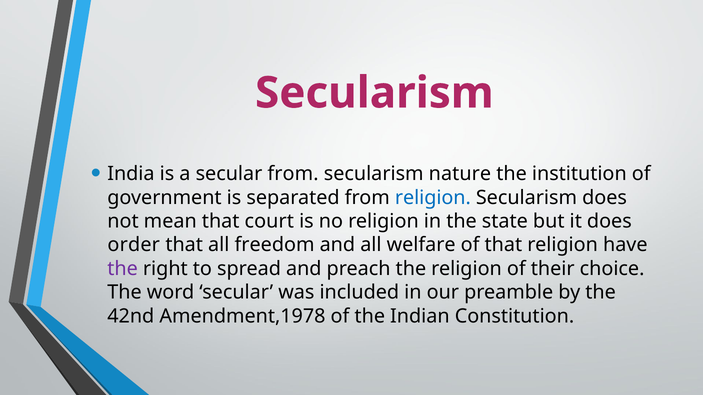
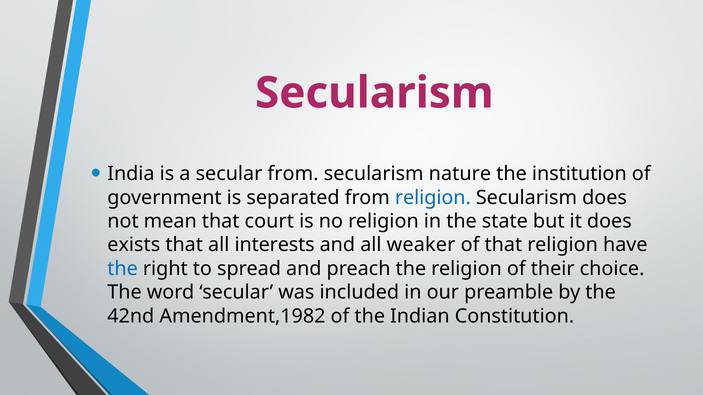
order: order -> exists
freedom: freedom -> interests
welfare: welfare -> weaker
the at (123, 269) colour: purple -> blue
Amendment,1978: Amendment,1978 -> Amendment,1982
